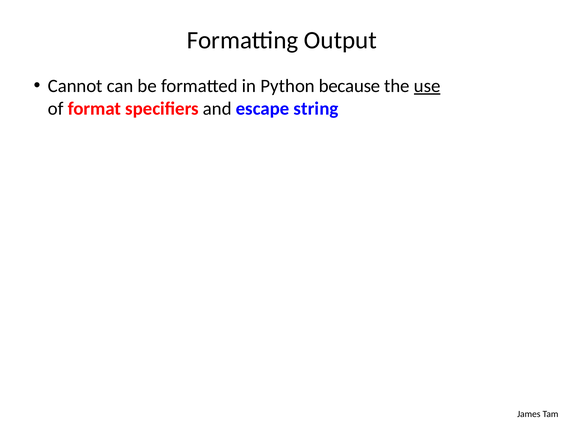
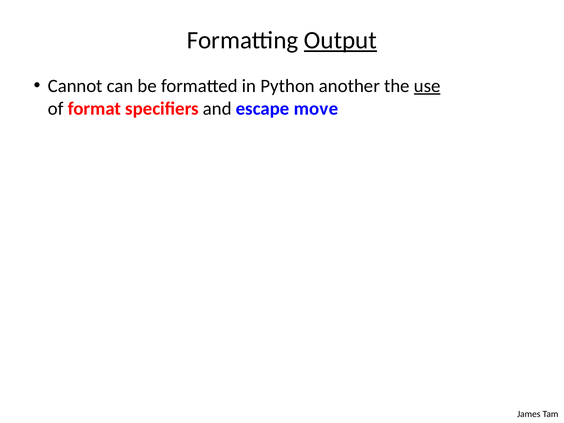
Output underline: none -> present
because: because -> another
string: string -> move
